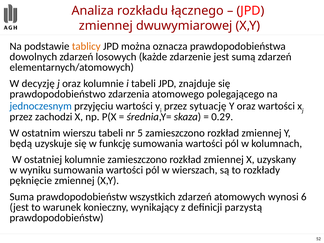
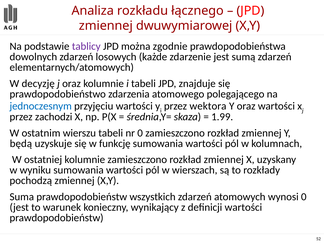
tablicy colour: orange -> purple
oznacza: oznacza -> zgodnie
sytuację: sytuację -> wektora
0.29: 0.29 -> 1.99
nr 5: 5 -> 0
pęknięcie: pęknięcie -> pochodzą
wynosi 6: 6 -> 0
definicji parzystą: parzystą -> wartości
